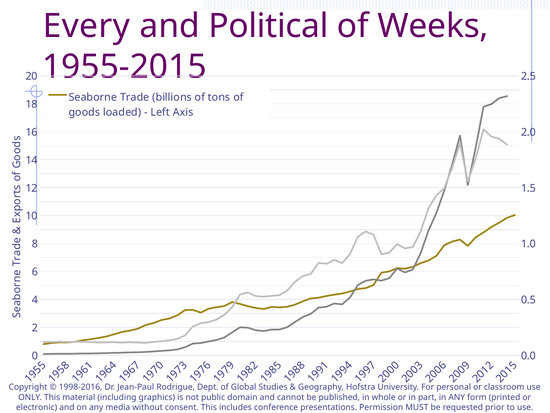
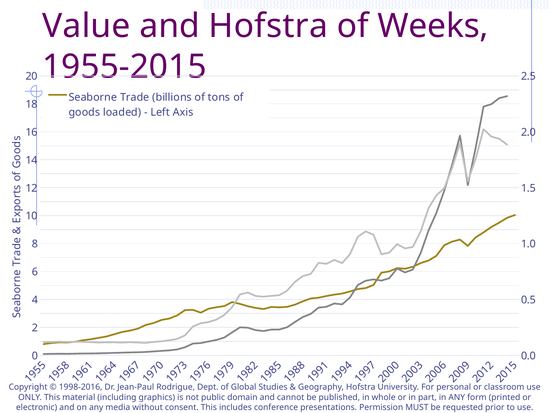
Every: Every -> Value
and Political: Political -> Hofstra
